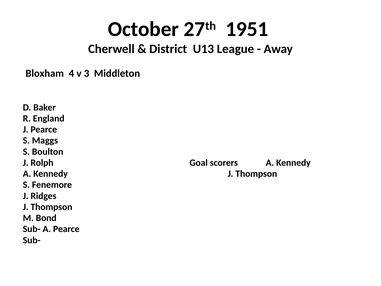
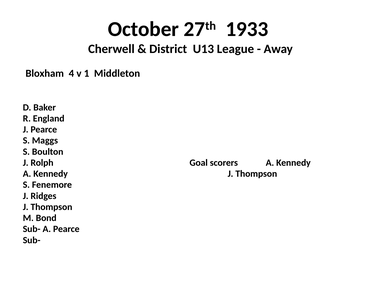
1951: 1951 -> 1933
3: 3 -> 1
